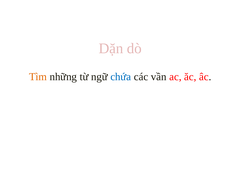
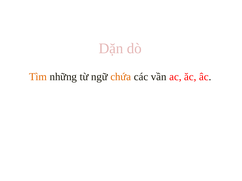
chứa colour: blue -> orange
